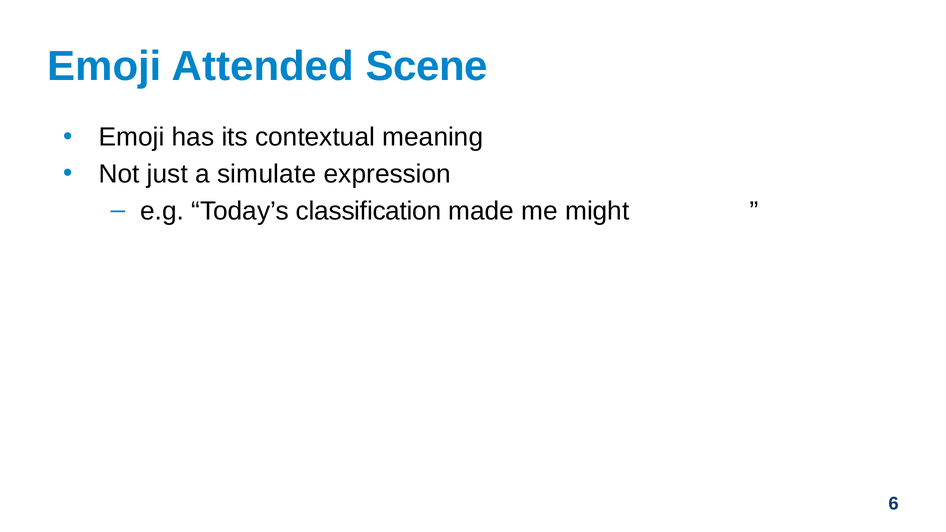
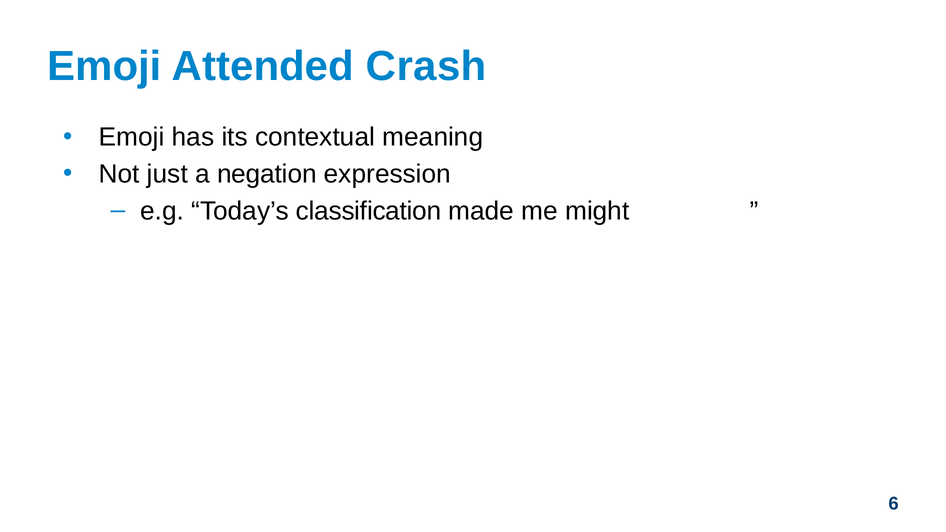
Scene: Scene -> Crash
simulate: simulate -> negation
